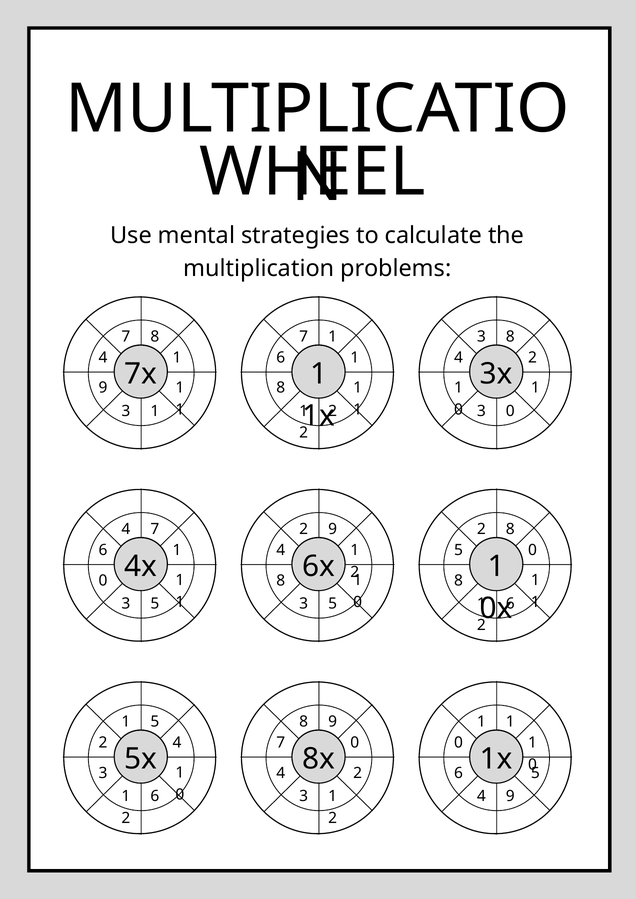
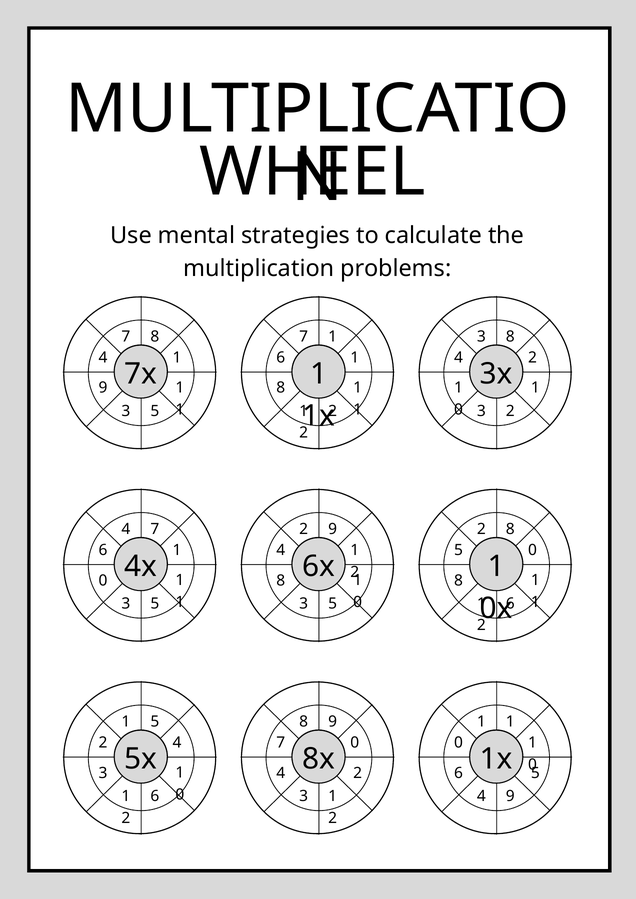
1 at (155, 412): 1 -> 5
3 0: 0 -> 2
